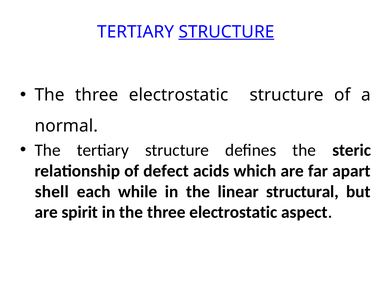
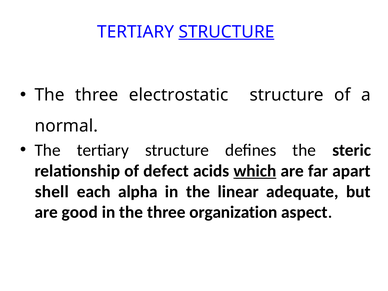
which underline: none -> present
while: while -> alpha
structural: structural -> adequate
spirit: spirit -> good
in the three electrostatic: electrostatic -> organization
